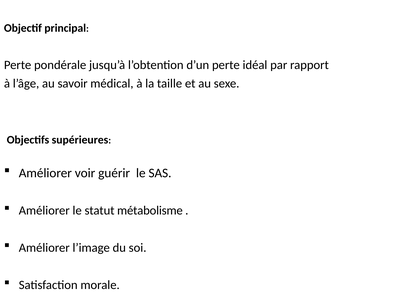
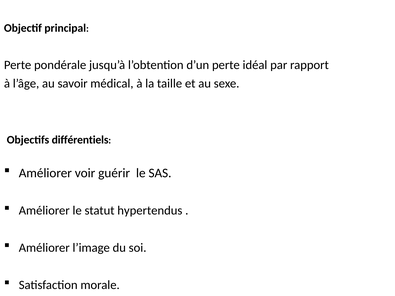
supérieures: supérieures -> différentiels
métabolisme: métabolisme -> hypertendus
